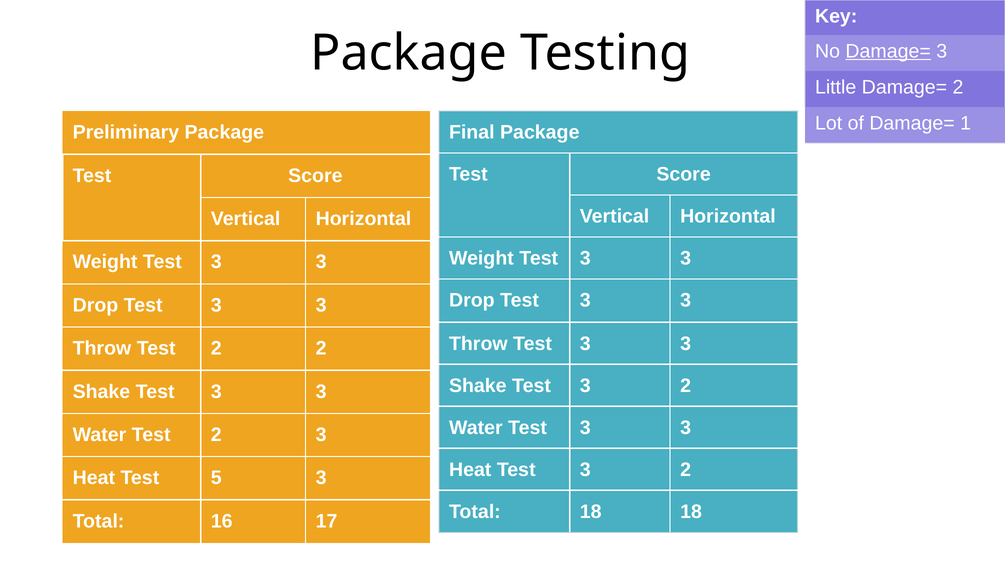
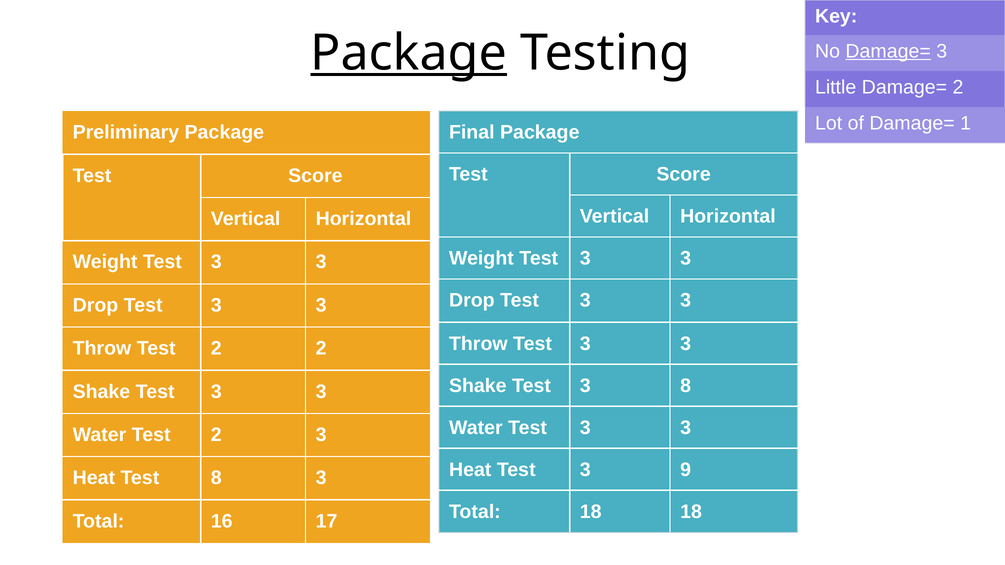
Package at (409, 53) underline: none -> present
Shake Test 3 2: 2 -> 8
Heat Test 3 2: 2 -> 9
Test 5: 5 -> 8
